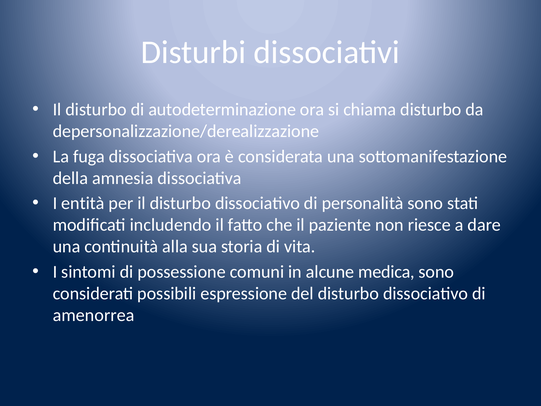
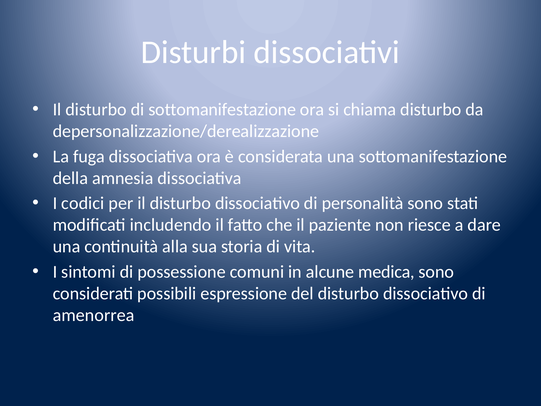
di autodeterminazione: autodeterminazione -> sottomanifestazione
entità: entità -> codici
